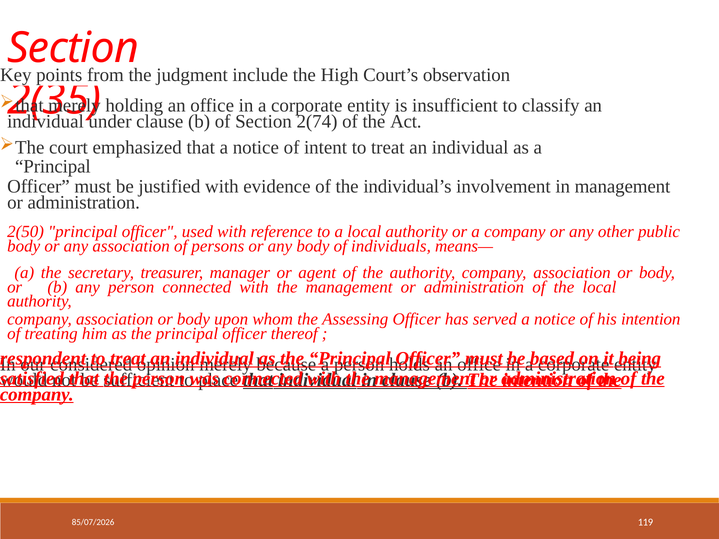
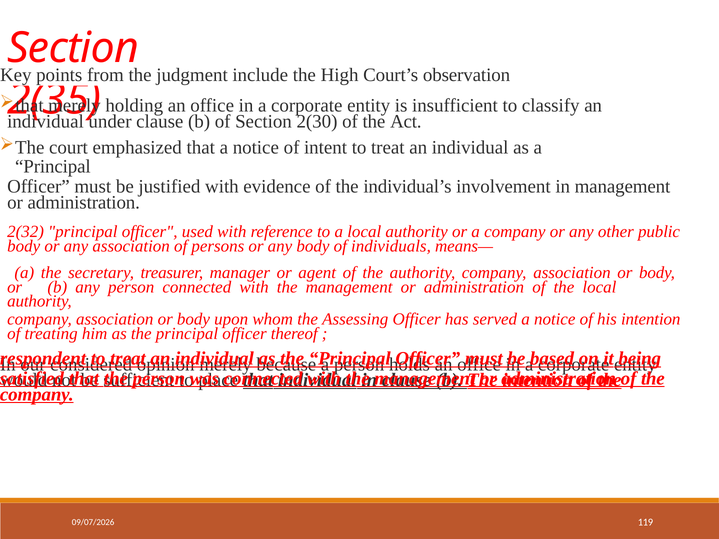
2(74: 2(74 -> 2(30
2(50: 2(50 -> 2(32
85/07/2026: 85/07/2026 -> 09/07/2026
